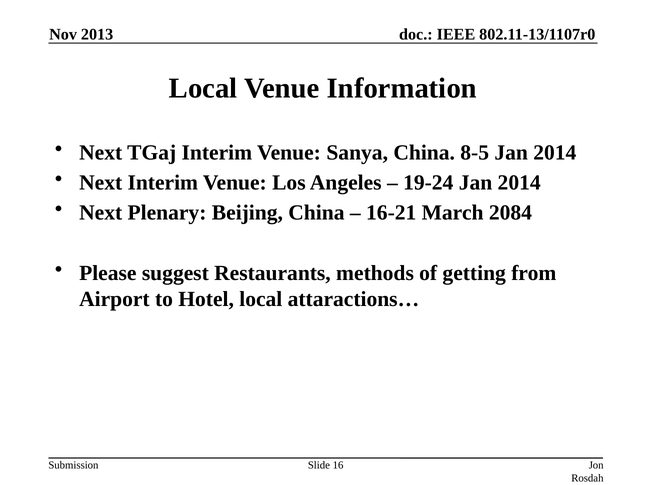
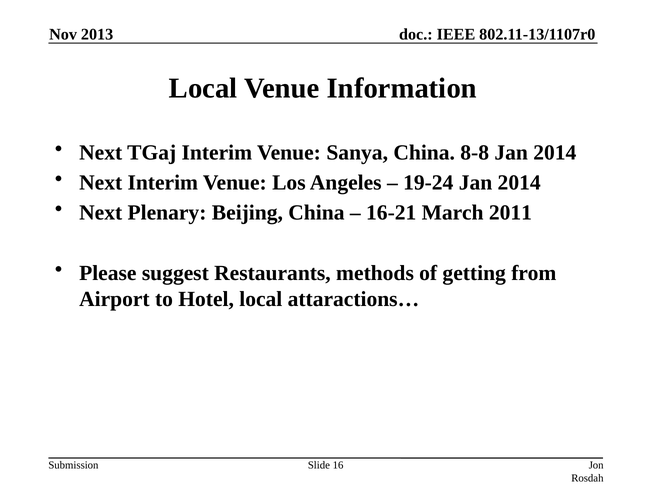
8-5: 8-5 -> 8-8
2084: 2084 -> 2011
